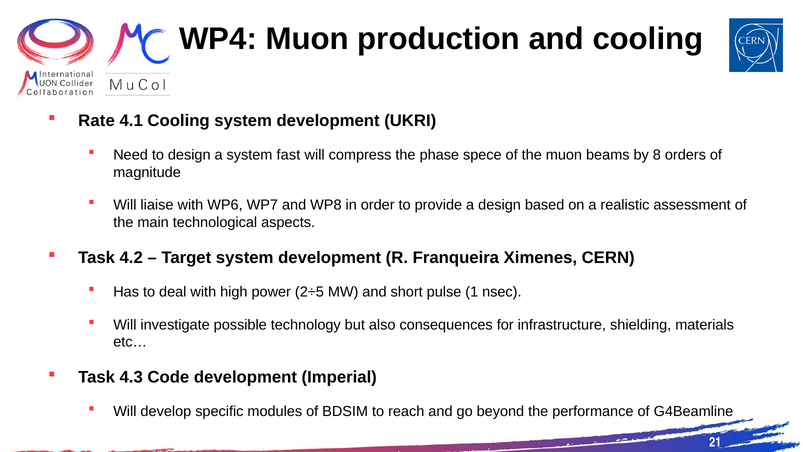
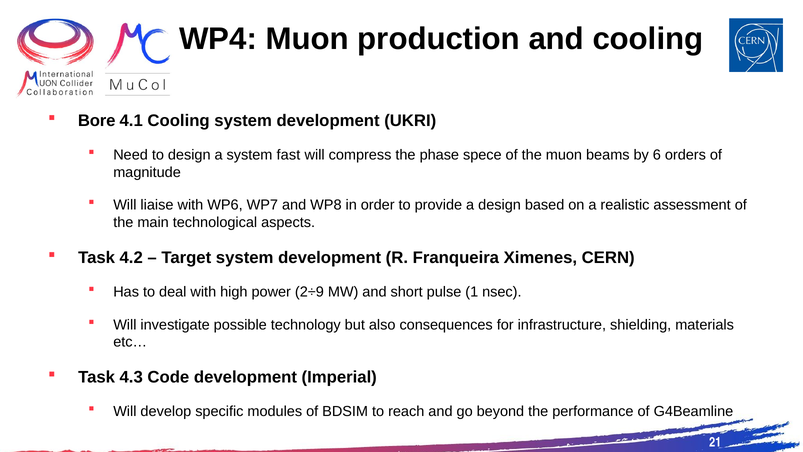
Rate: Rate -> Bore
8: 8 -> 6
2÷5: 2÷5 -> 2÷9
